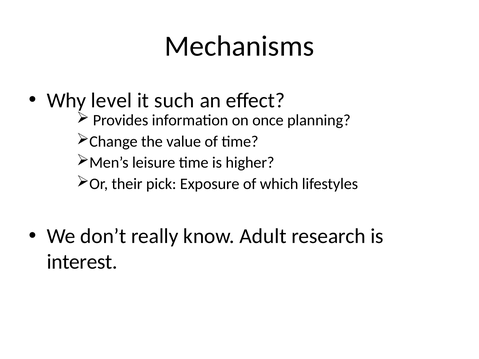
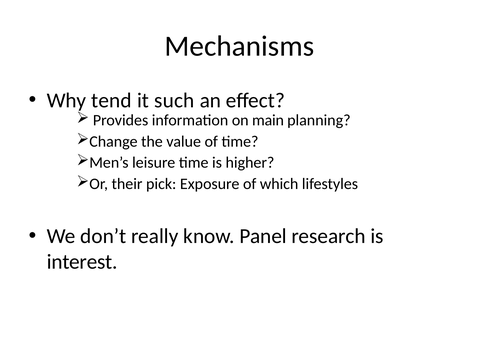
level: level -> tend
once: once -> main
Adult: Adult -> Panel
